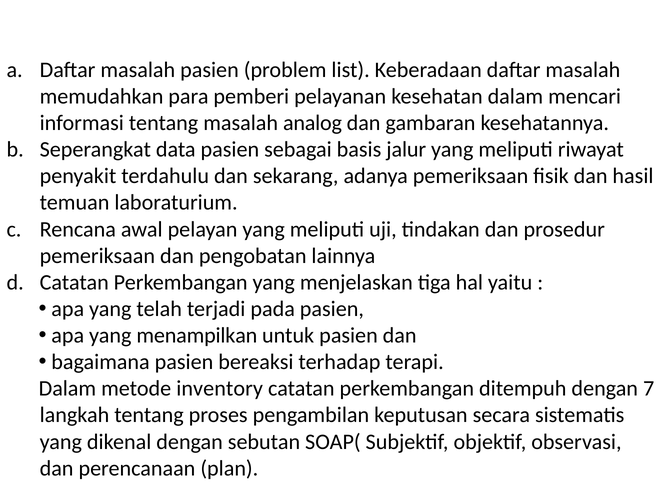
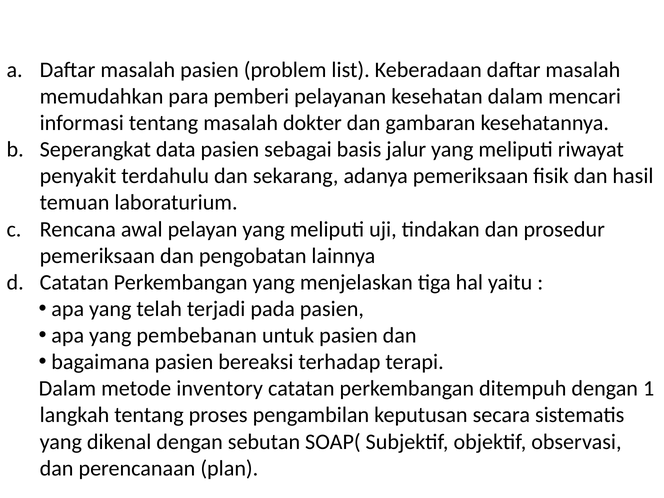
analog: analog -> dokter
menampilkan: menampilkan -> pembebanan
7: 7 -> 1
